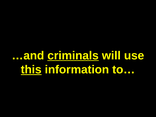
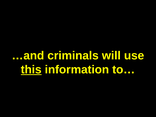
criminals underline: present -> none
